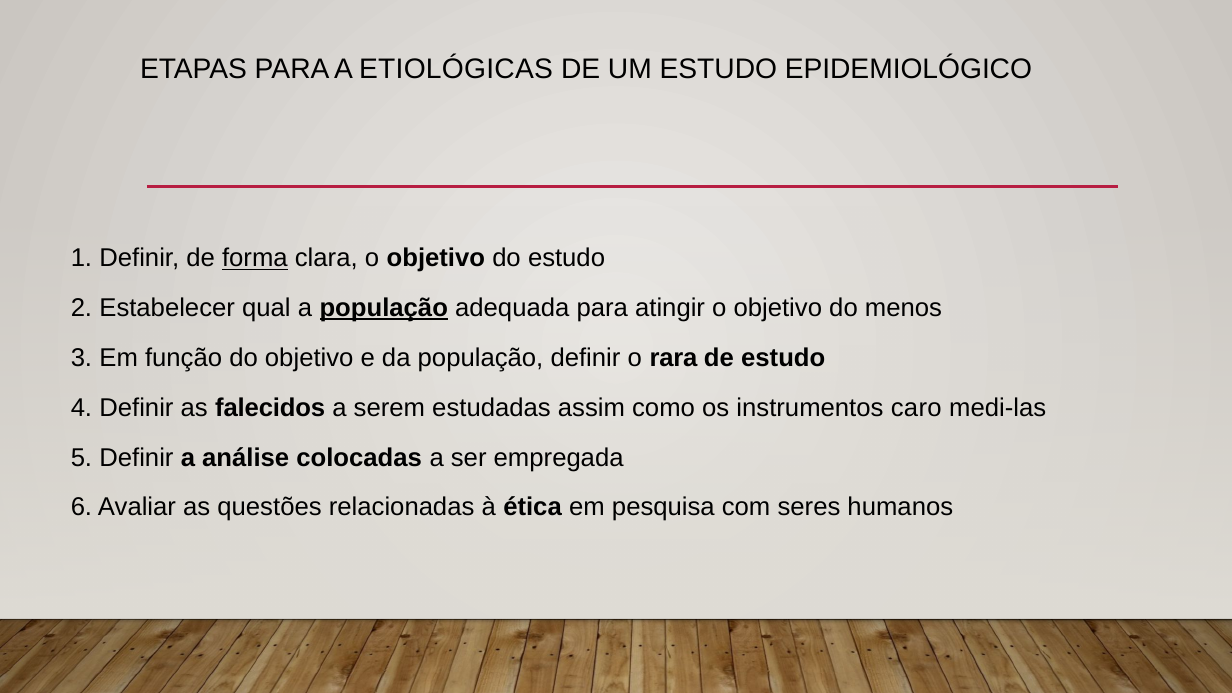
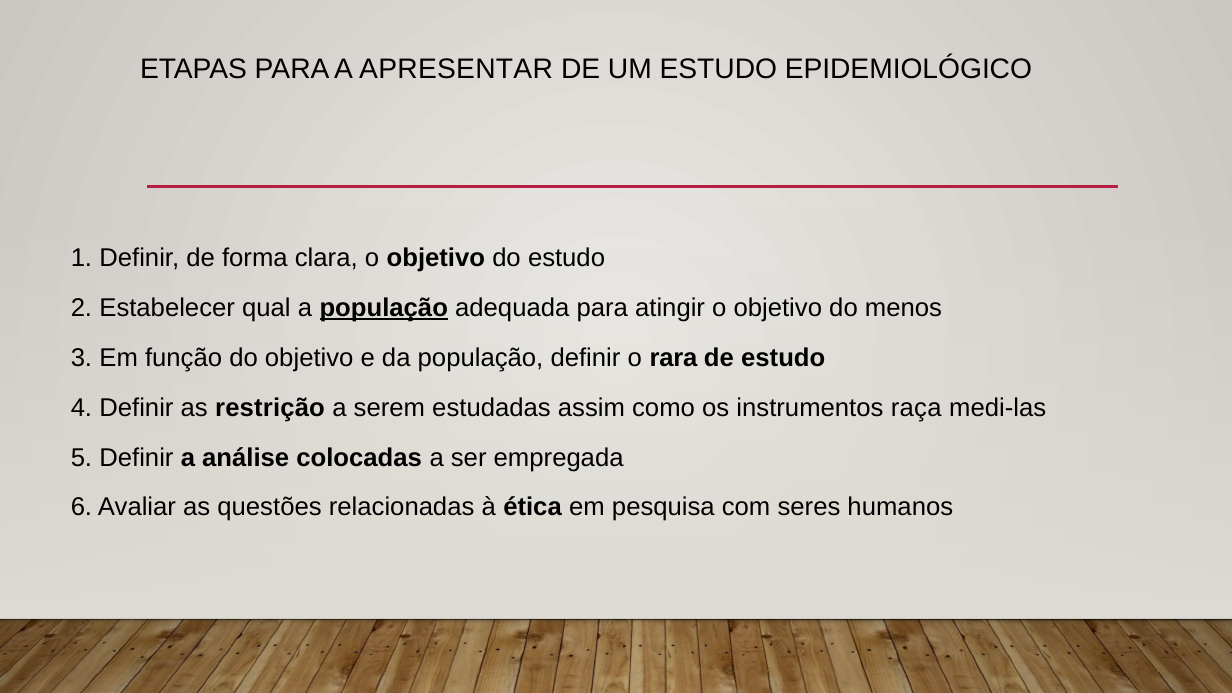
ETIOLÓGICAS: ETIOLÓGICAS -> APRESENTAR
forma underline: present -> none
falecidos: falecidos -> restrição
caro: caro -> raça
